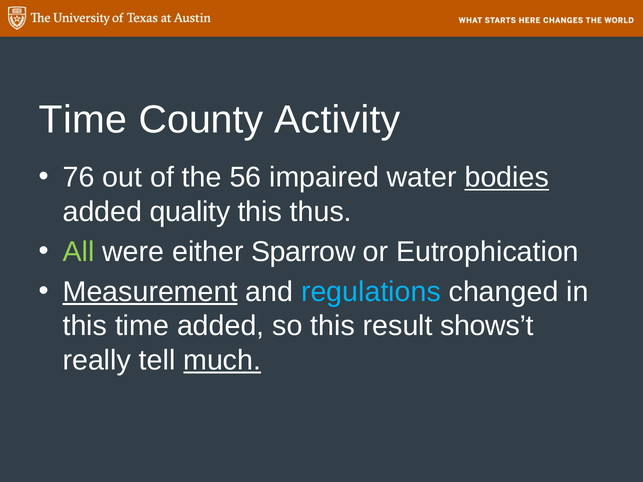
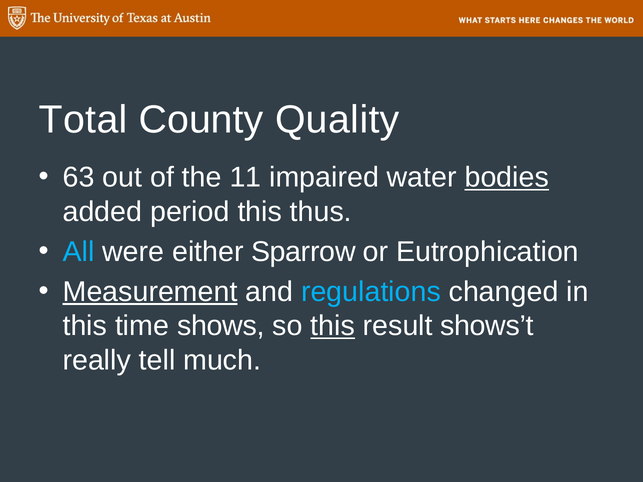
Time at (83, 120): Time -> Total
Activity: Activity -> Quality
76: 76 -> 63
56: 56 -> 11
quality: quality -> period
All colour: light green -> light blue
time added: added -> shows
this at (333, 326) underline: none -> present
much underline: present -> none
